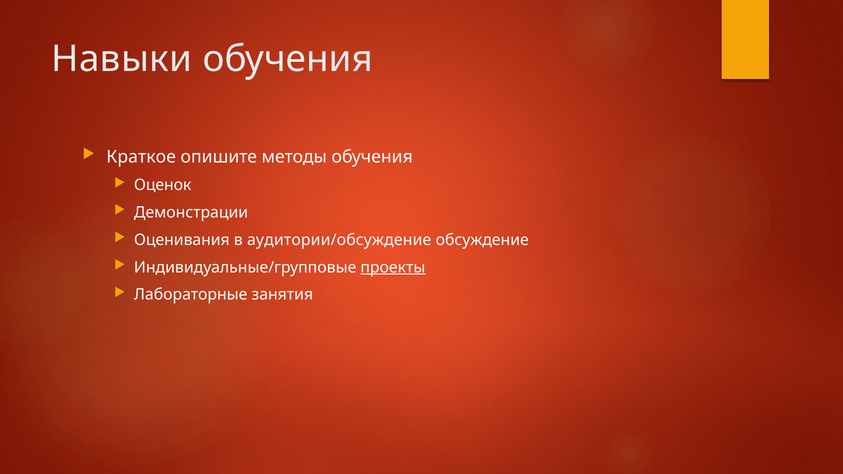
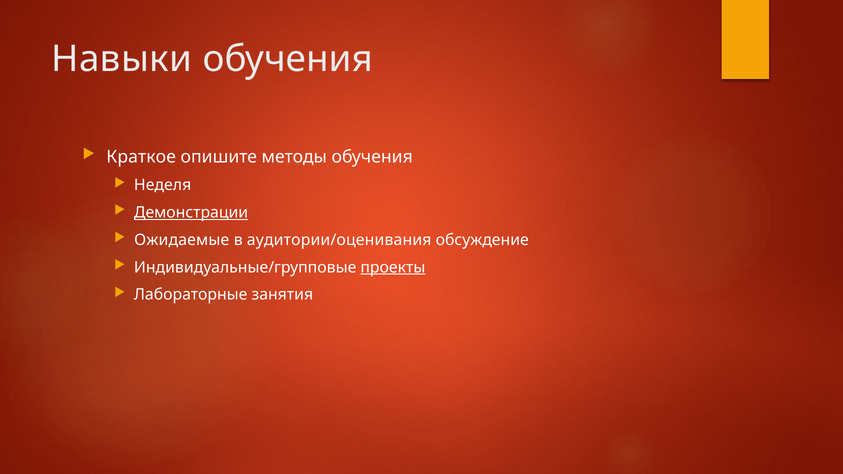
Оценок: Оценок -> Неделя
Демонстрации underline: none -> present
Оценивания: Оценивания -> Ожидаемые
аудитории/обсуждение: аудитории/обсуждение -> аудитории/оценивания
